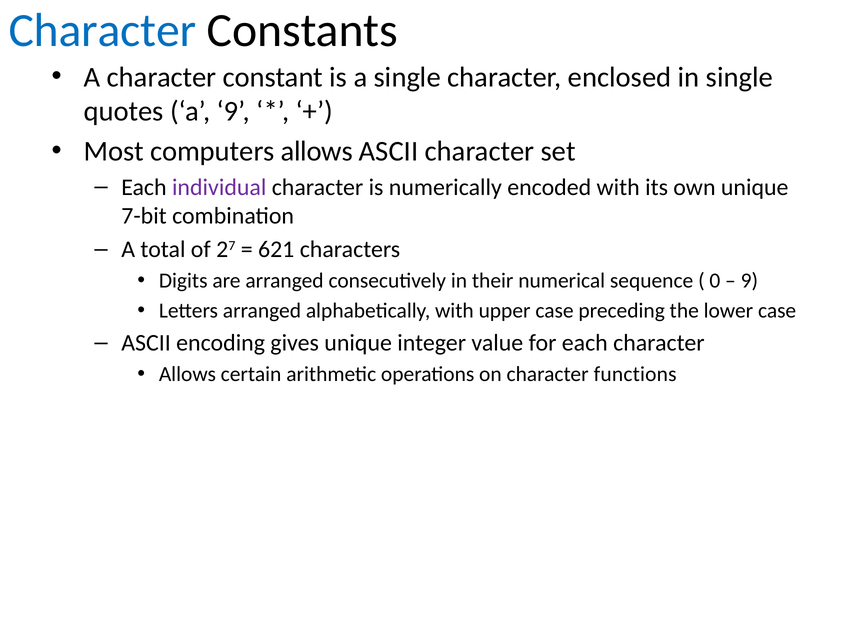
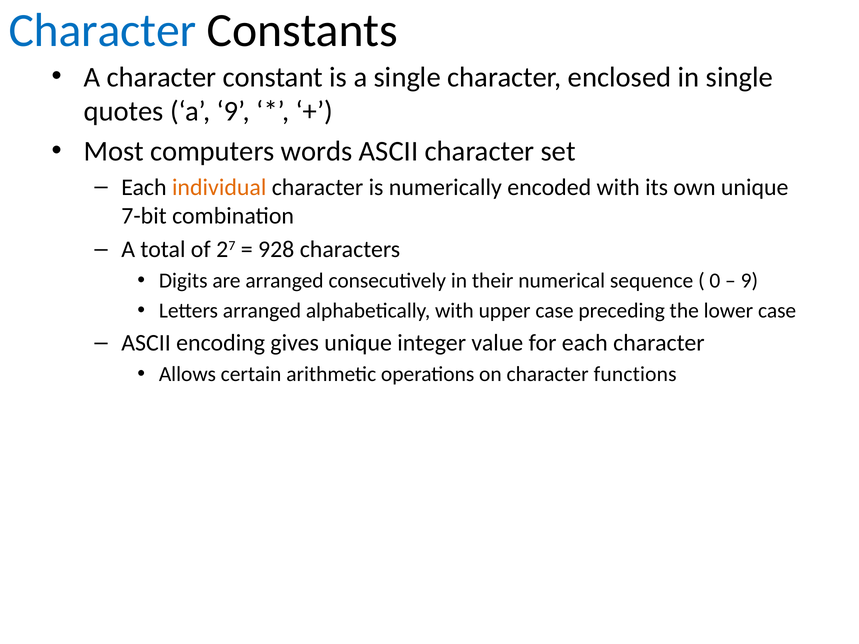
computers allows: allows -> words
individual colour: purple -> orange
621: 621 -> 928
